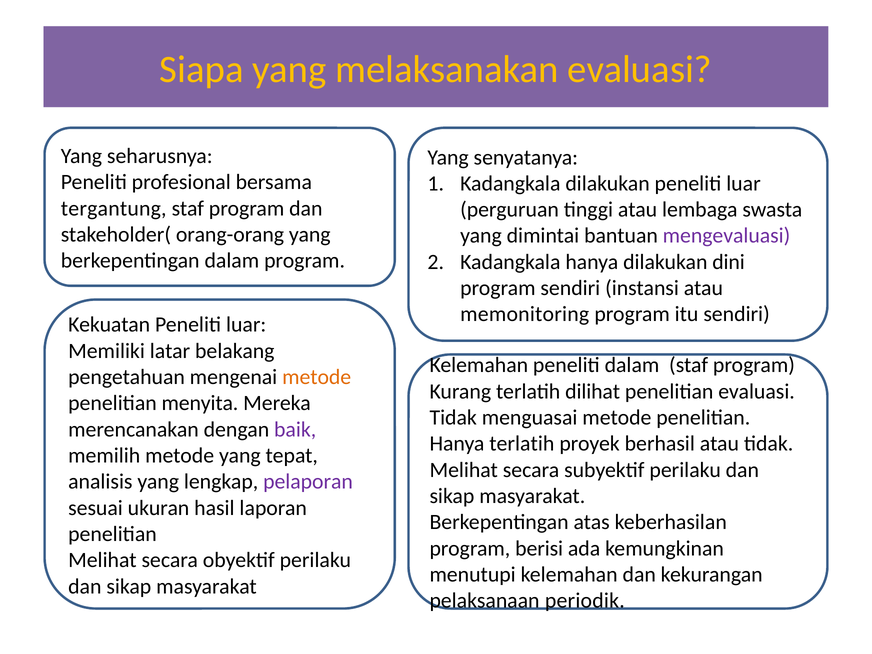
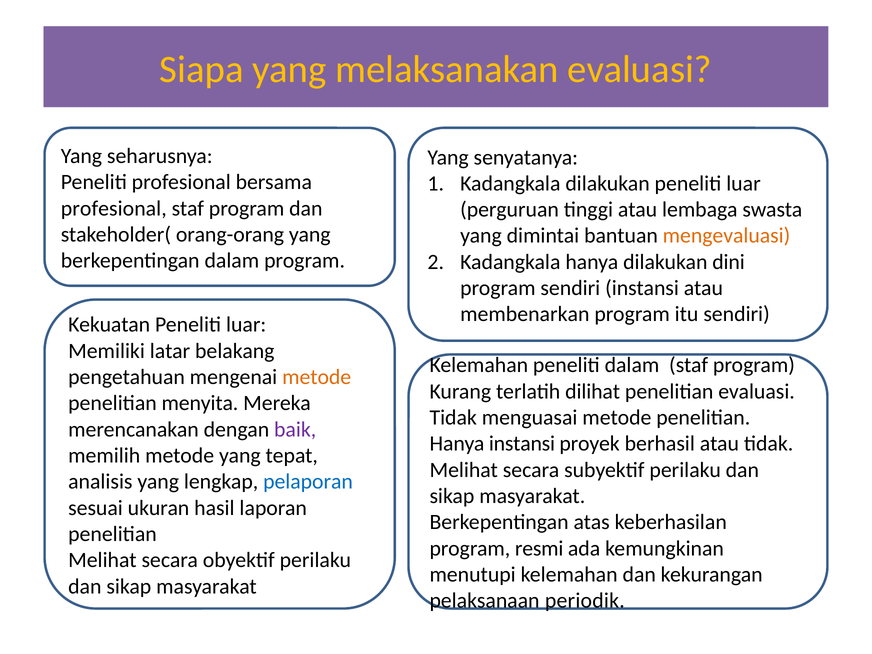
tergantung at (114, 208): tergantung -> profesional
mengevaluasi colour: purple -> orange
memonitoring: memonitoring -> membenarkan
Hanya terlatih: terlatih -> instansi
pelaporan colour: purple -> blue
berisi: berisi -> resmi
